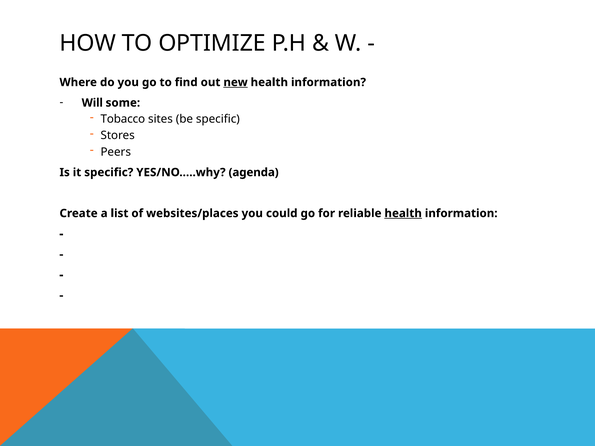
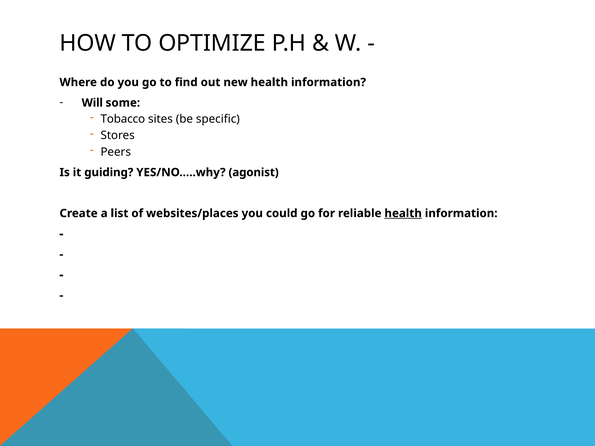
new underline: present -> none
it specific: specific -> guiding
agenda: agenda -> agonist
